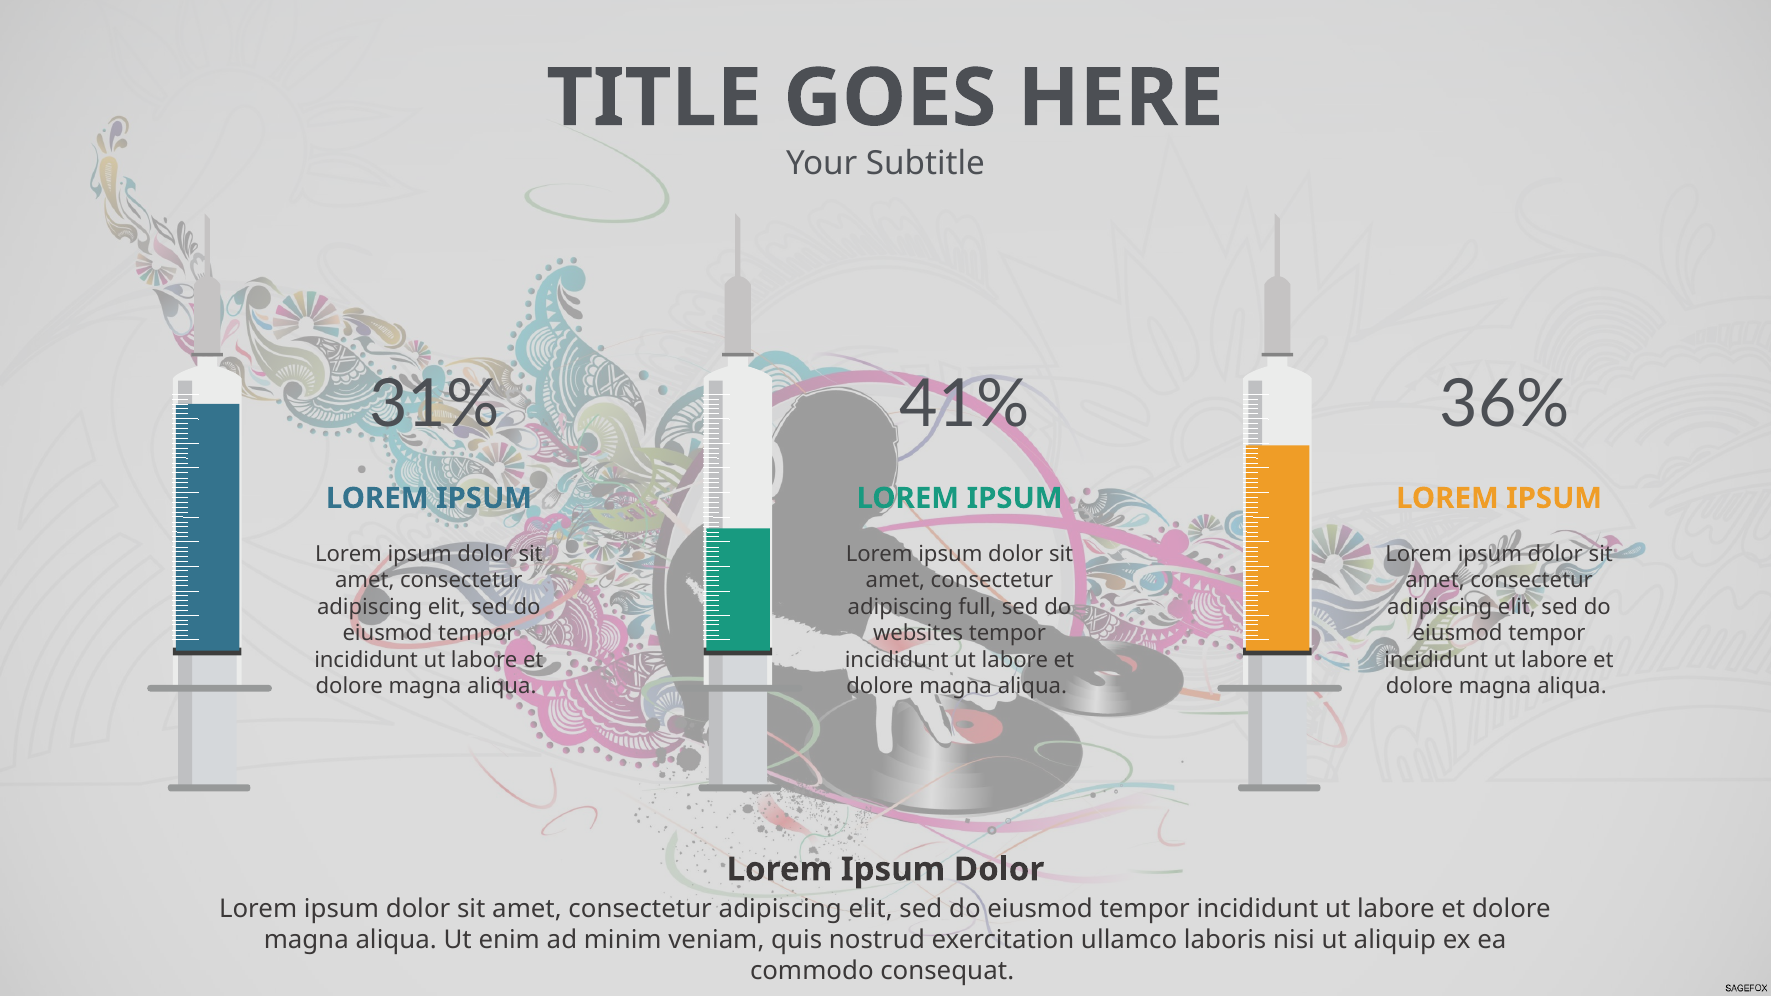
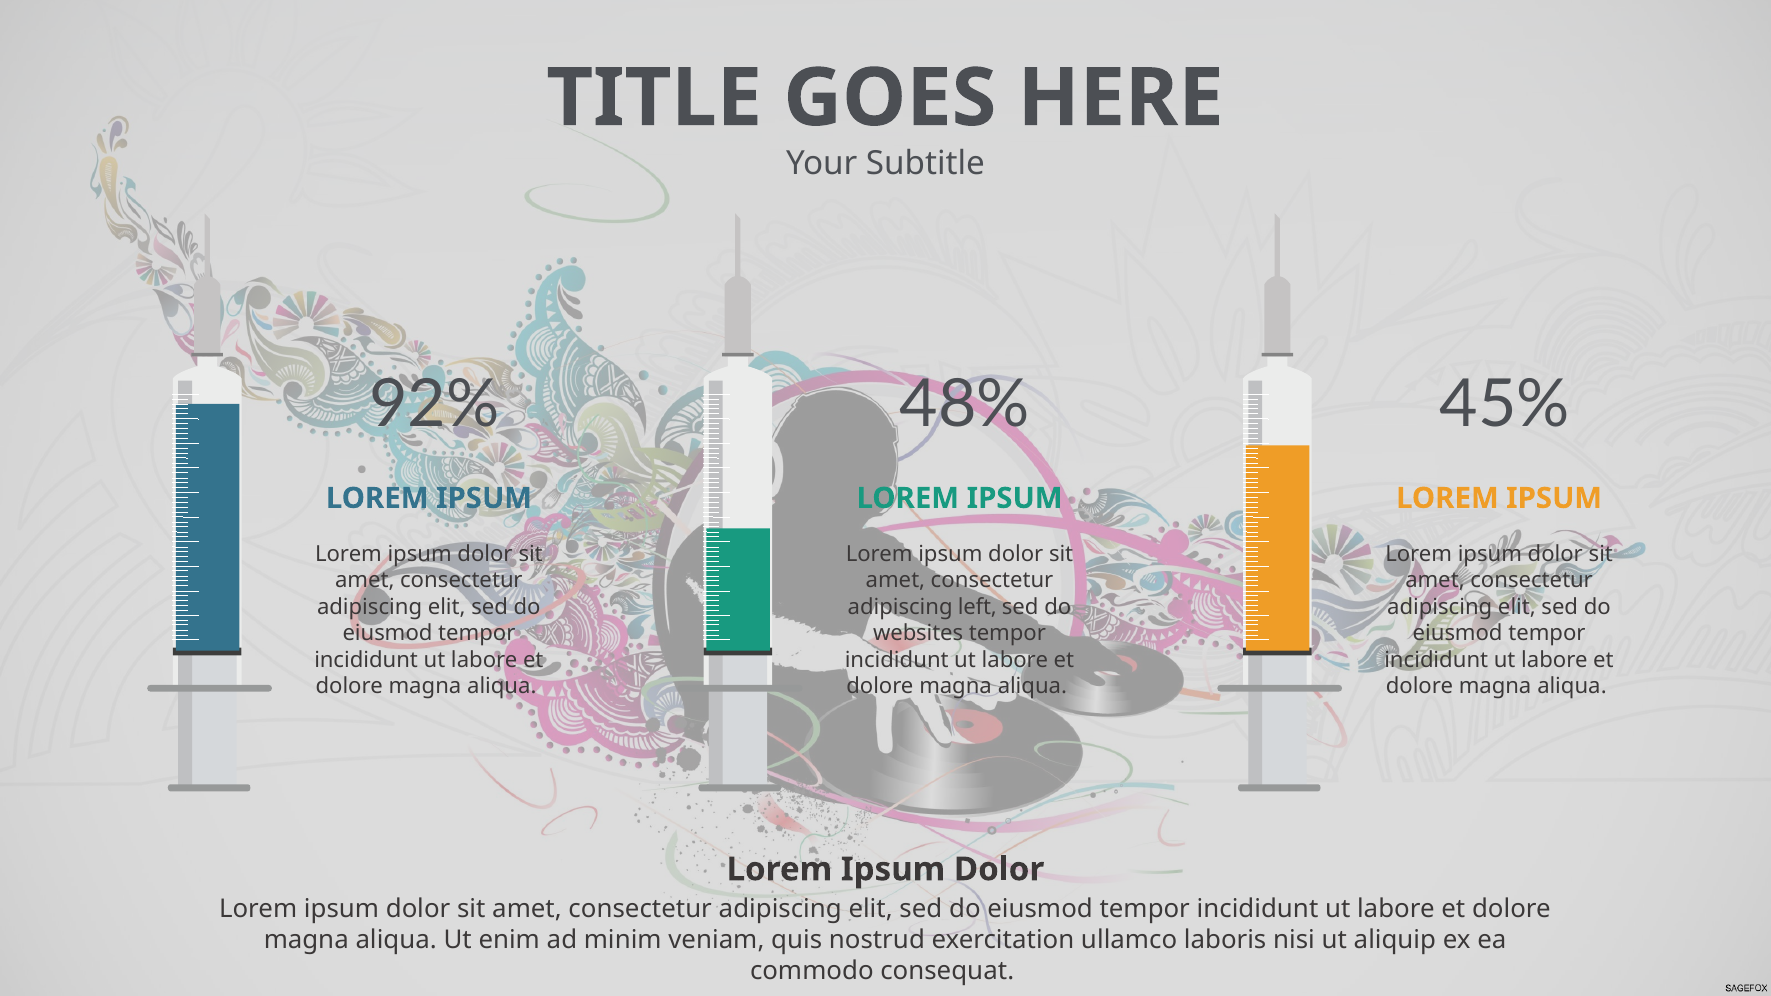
31%: 31% -> 92%
41%: 41% -> 48%
36%: 36% -> 45%
full: full -> left
